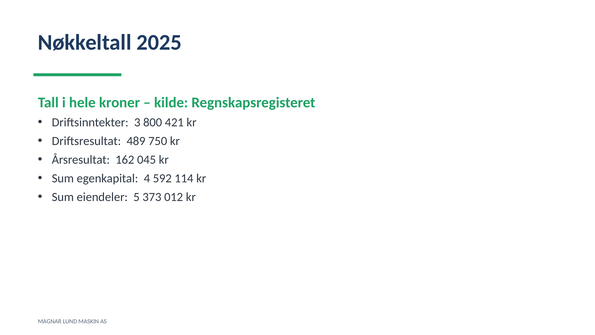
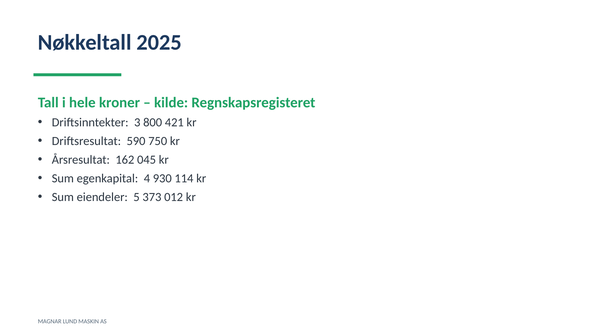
489: 489 -> 590
592: 592 -> 930
